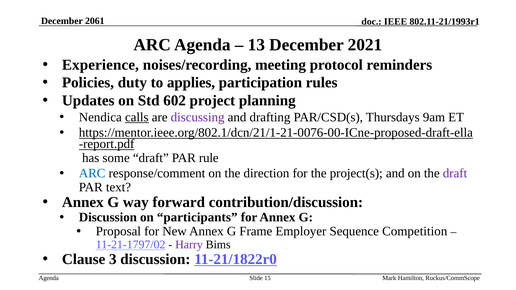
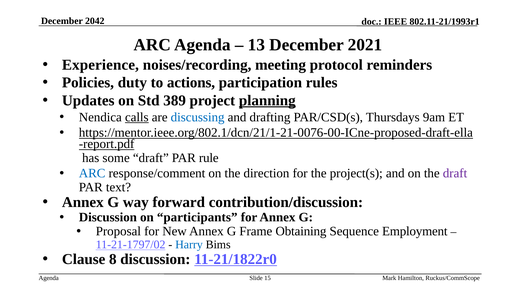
2061: 2061 -> 2042
applies: applies -> actions
602: 602 -> 389
planning underline: none -> present
discussing colour: purple -> blue
Employer: Employer -> Obtaining
Competition: Competition -> Employment
Harry colour: purple -> blue
3: 3 -> 8
